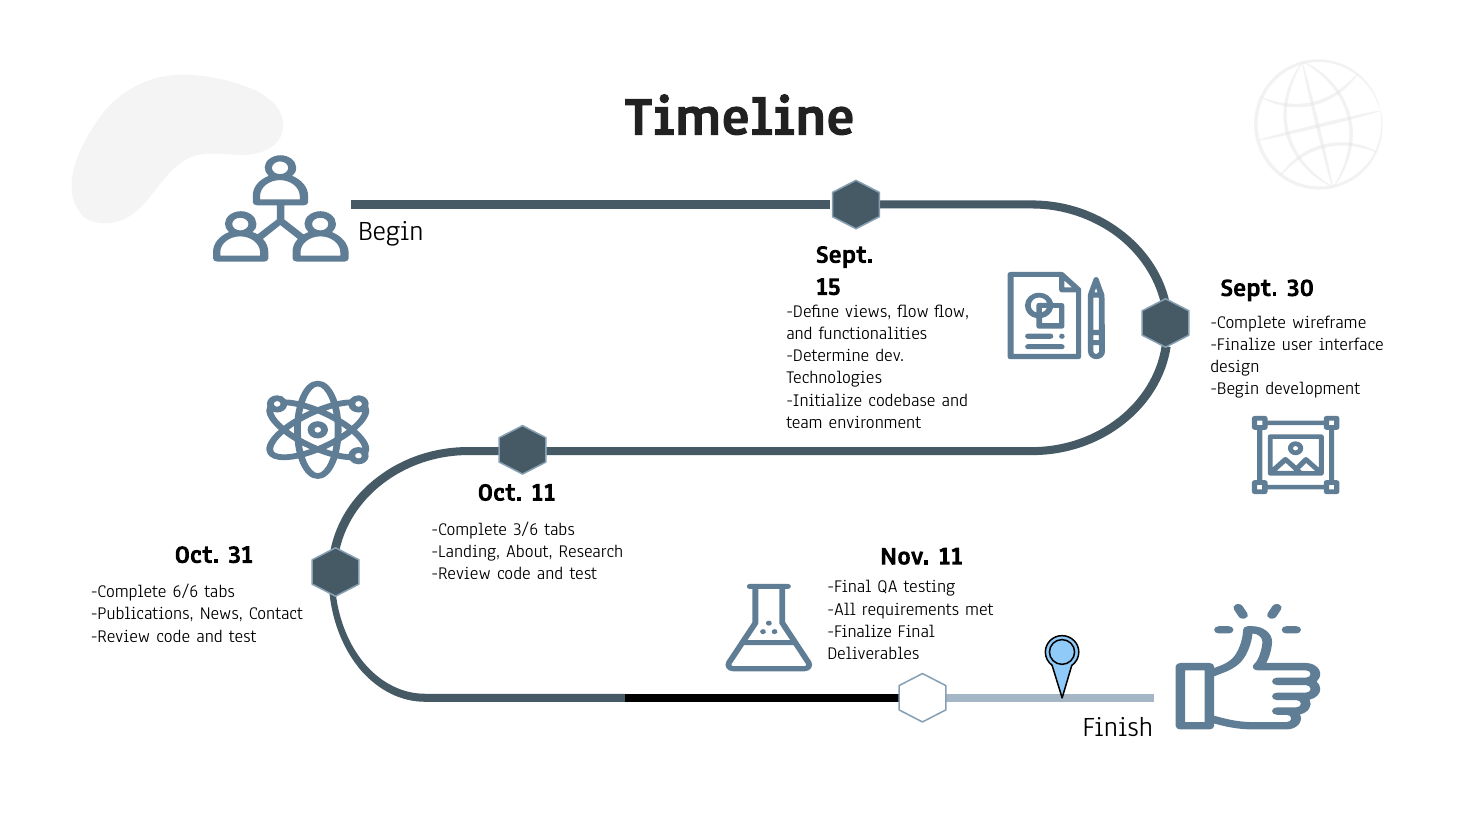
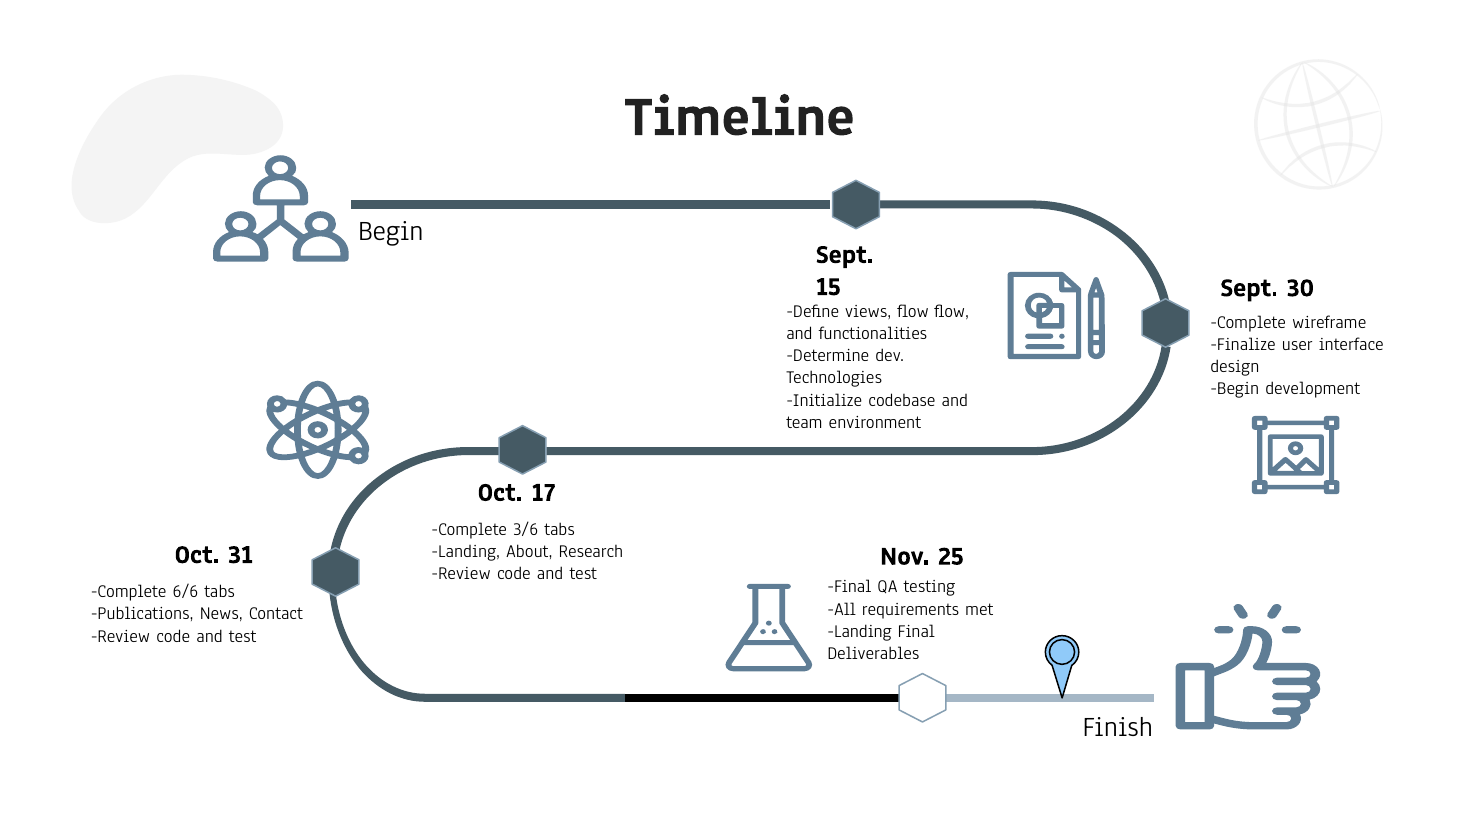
Oct 11: 11 -> 17
Nov 11: 11 -> 25
Finalize at (860, 631): Finalize -> Landing
